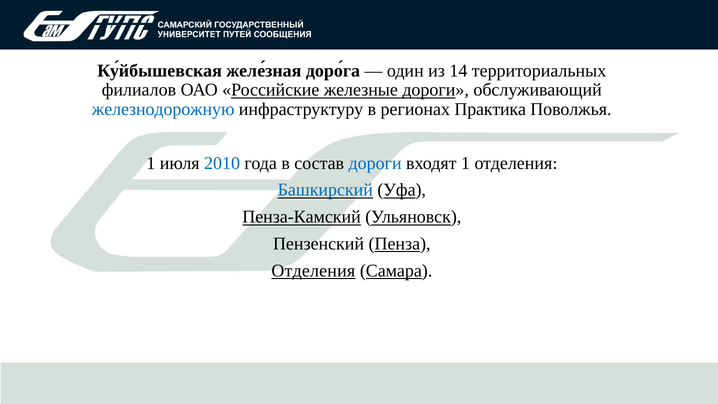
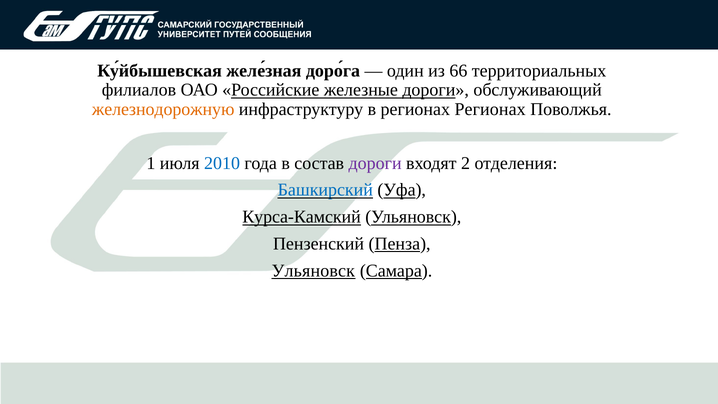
14: 14 -> 66
железнодорожную colour: blue -> orange
регионах Практика: Практика -> Регионах
дороги at (375, 163) colour: blue -> purple
входят 1: 1 -> 2
Пенза-Камский: Пенза-Камский -> Курса-Камский
Отделения at (313, 270): Отделения -> Ульяновск
